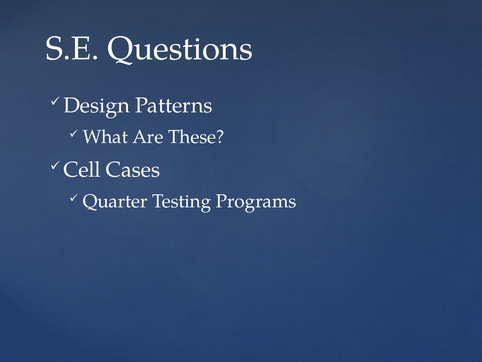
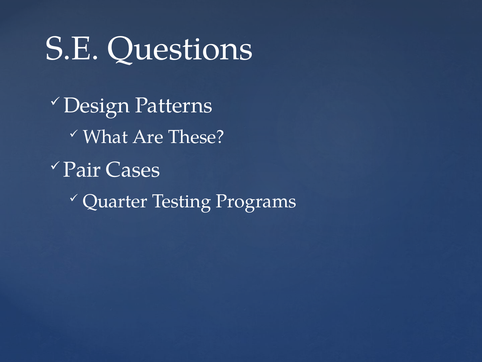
Cell: Cell -> Pair
